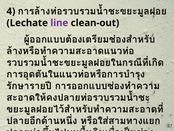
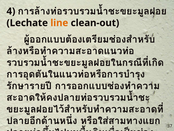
line colour: purple -> orange
